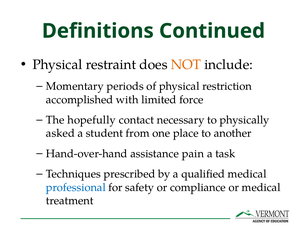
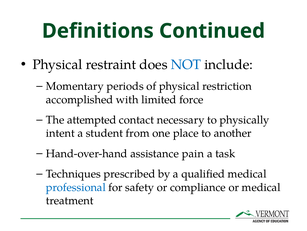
NOT colour: orange -> blue
hopefully: hopefully -> attempted
asked: asked -> intent
